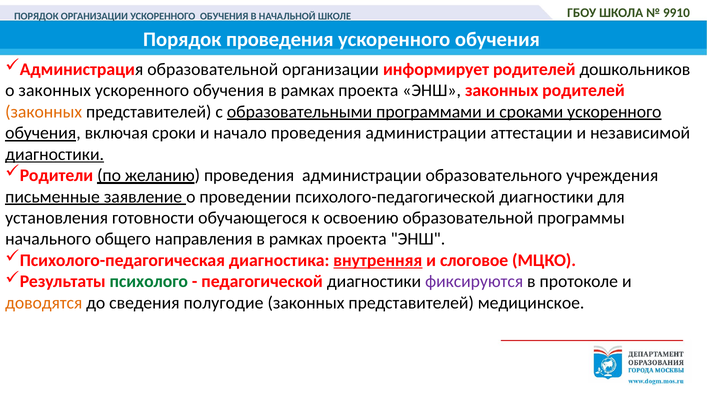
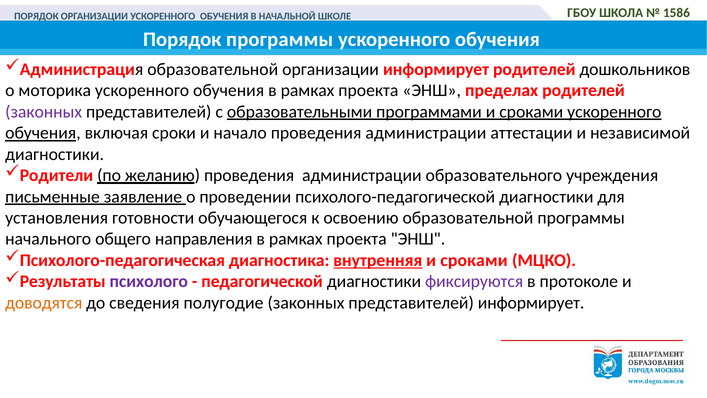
9910: 9910 -> 1586
Порядок проведения: проведения -> программы
о законных: законных -> моторика
ЭНШ законных: законных -> пределах
законных at (44, 112) colour: orange -> purple
диагностики at (55, 154) underline: present -> none
слоговое at (474, 260): слоговое -> сроками
психолого colour: green -> purple
представителей медицинское: медицинское -> информирует
